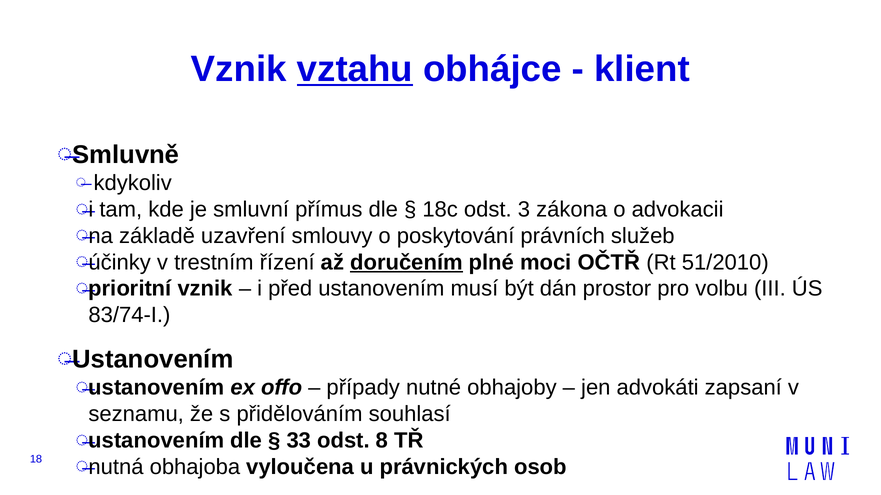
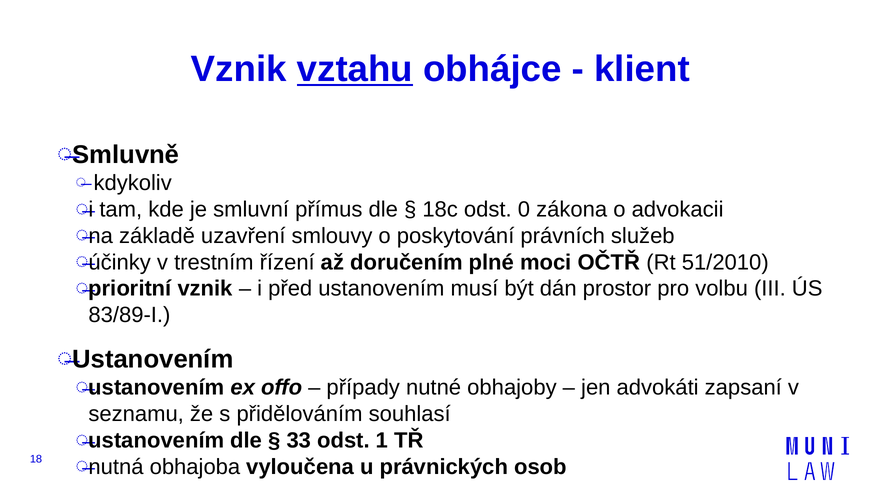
3: 3 -> 0
doručením underline: present -> none
83/74-I: 83/74-I -> 83/89-I
8: 8 -> 1
